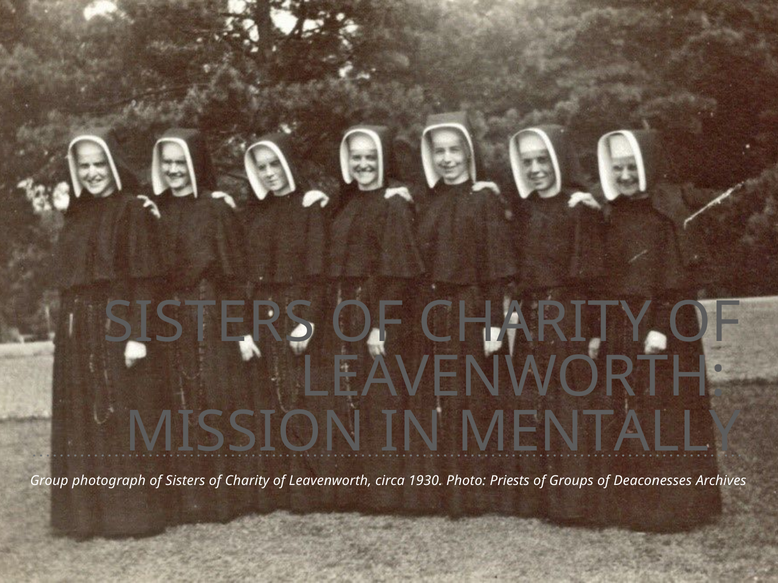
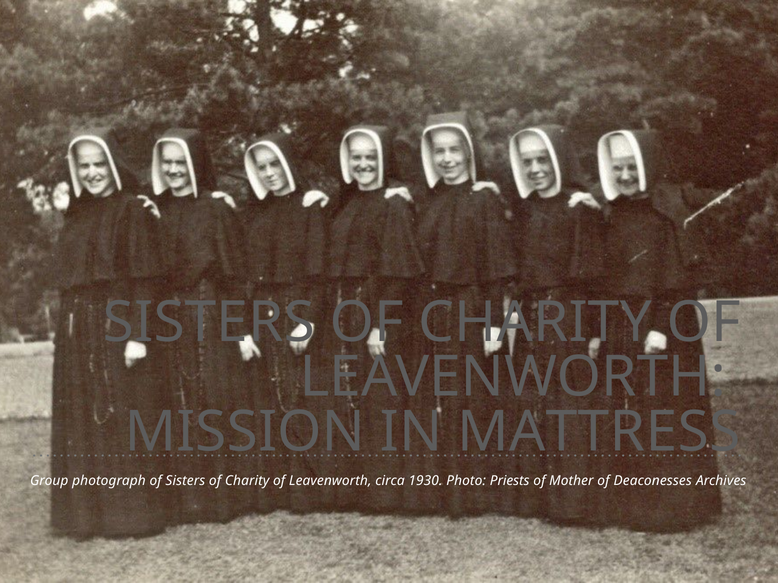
MENTALLY: MENTALLY -> MATTRESS
Groups: Groups -> Mother
